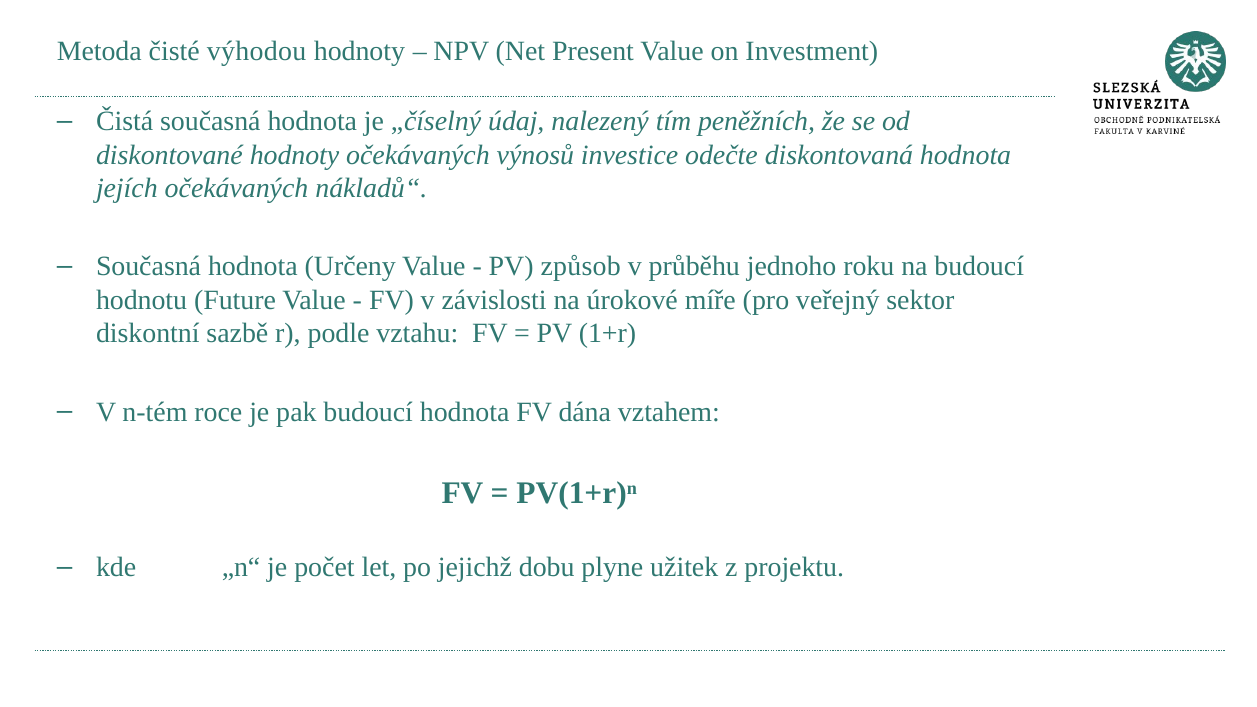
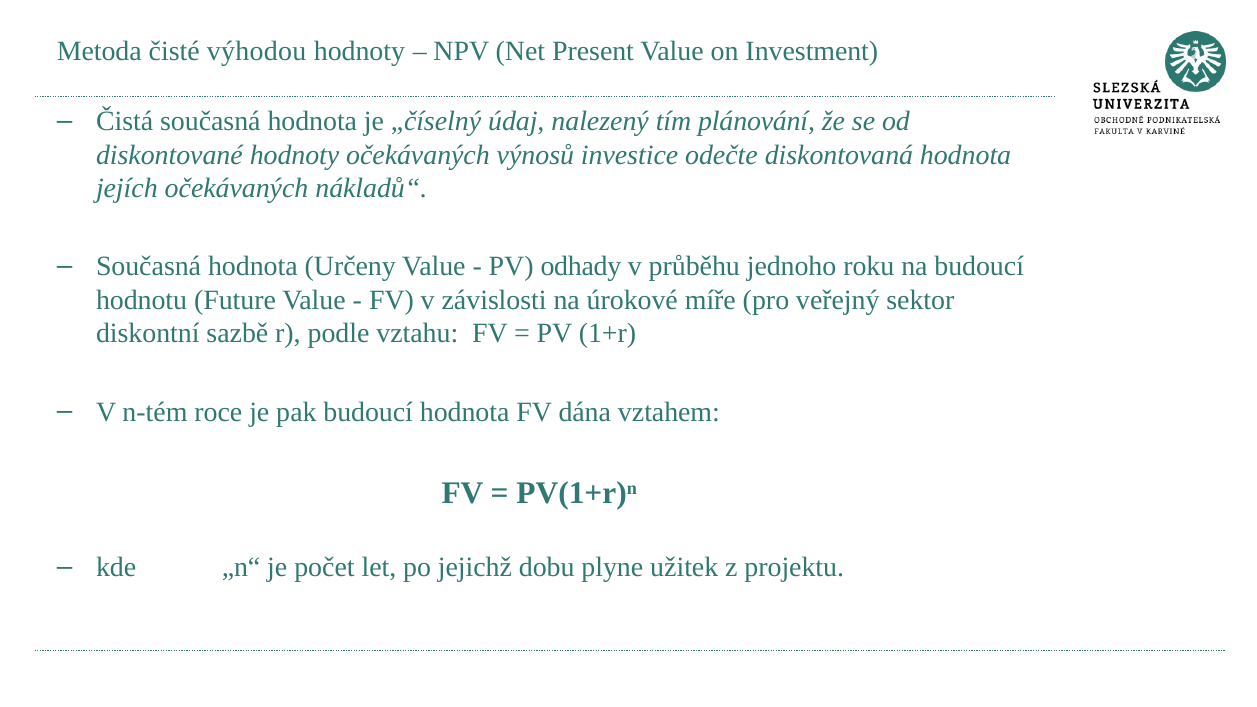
peněžních: peněžních -> plánování
způsob: způsob -> odhady
